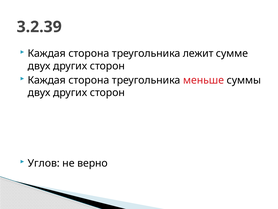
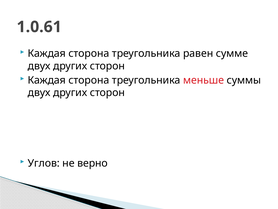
3.2.39: 3.2.39 -> 1.0.61
лежит: лежит -> равен
